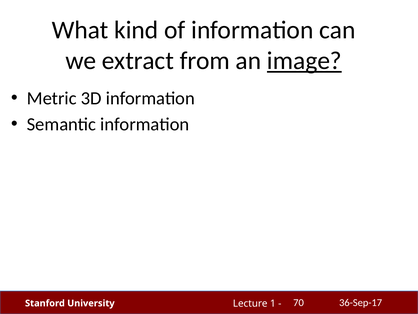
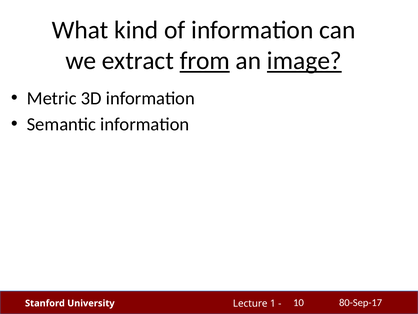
from underline: none -> present
36-Sep-17: 36-Sep-17 -> 80-Sep-17
70: 70 -> 10
